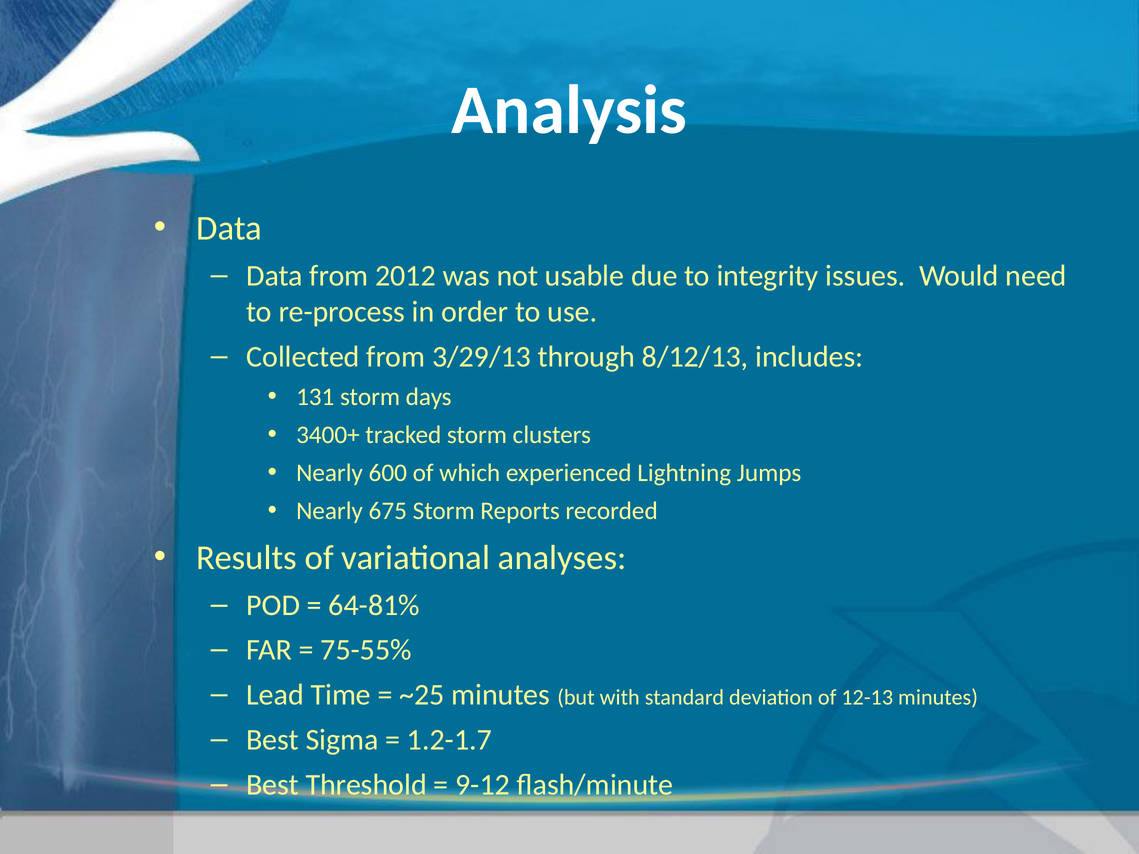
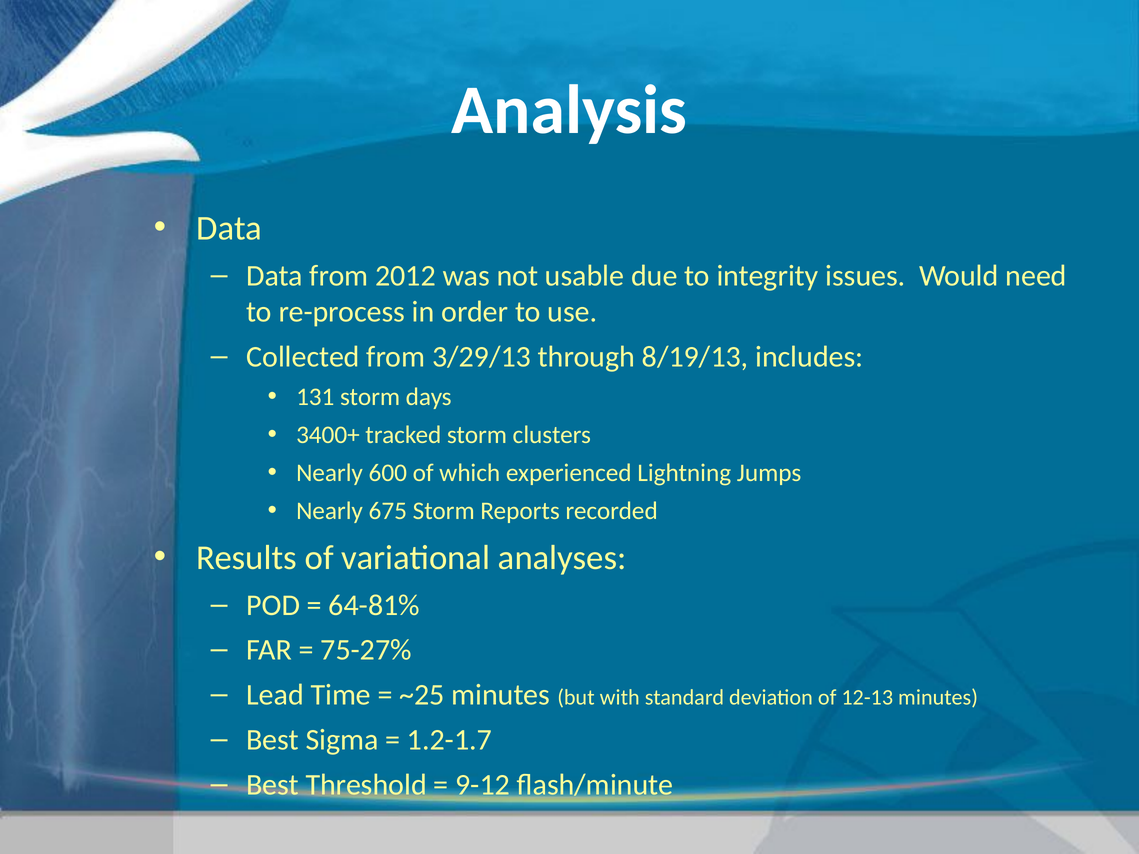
8/12/13: 8/12/13 -> 8/19/13
75-55%: 75-55% -> 75-27%
